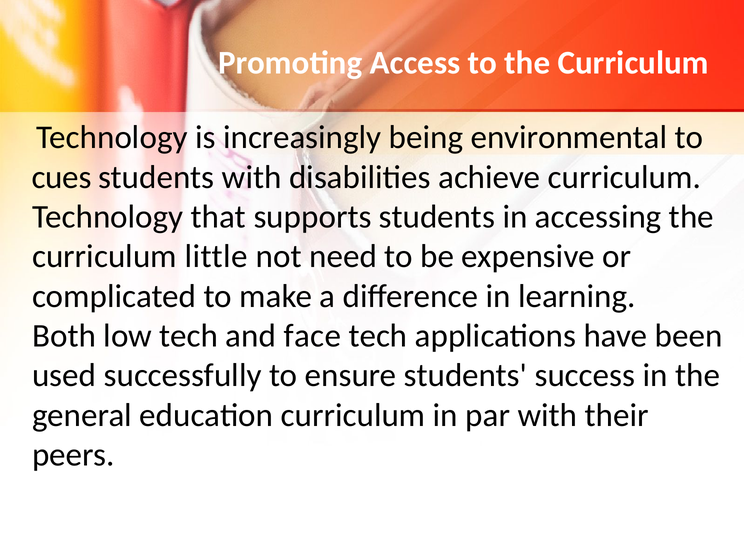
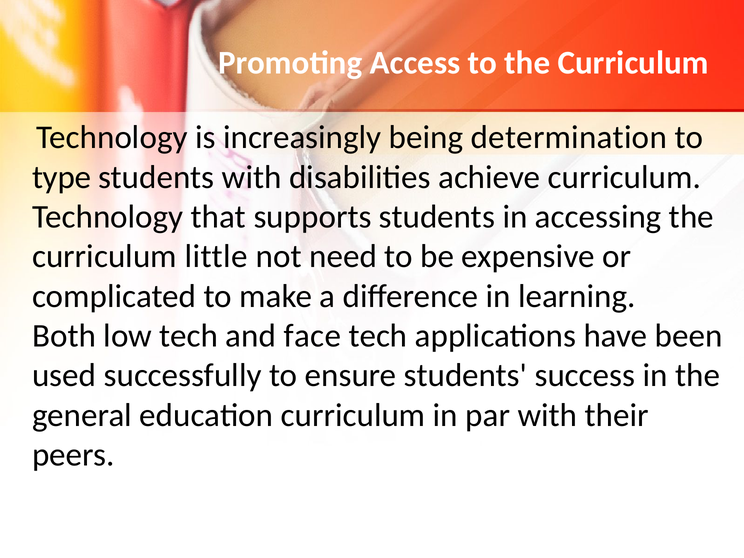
environmental: environmental -> determination
cues: cues -> type
